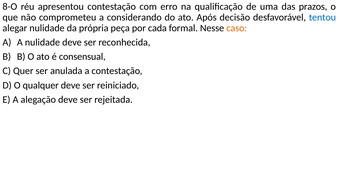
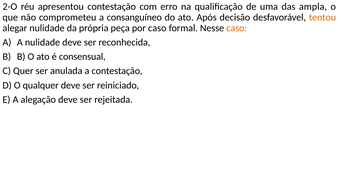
8-O: 8-O -> 2-O
prazos: prazos -> ampla
considerando: considerando -> consanguíneo
tentou colour: blue -> orange
por cada: cada -> caso
